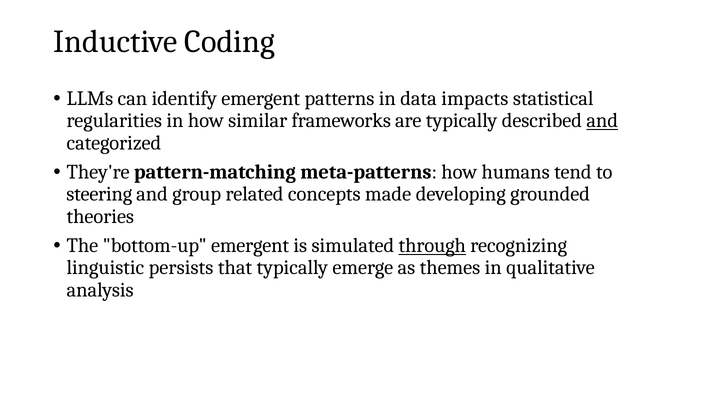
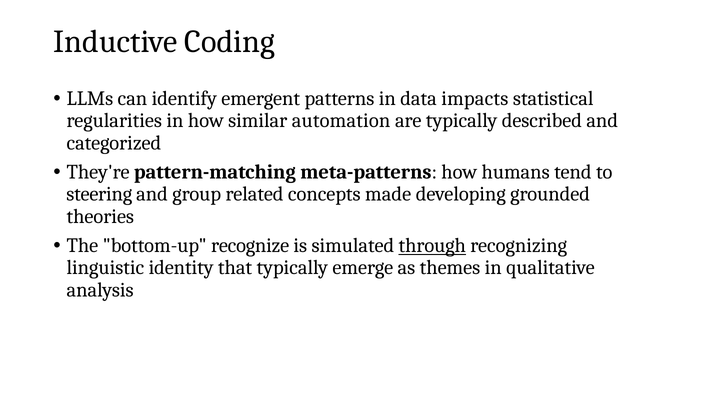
frameworks: frameworks -> automation
and at (602, 121) underline: present -> none
bottom-up emergent: emergent -> recognize
persists: persists -> identity
